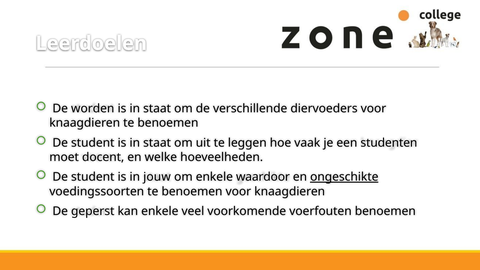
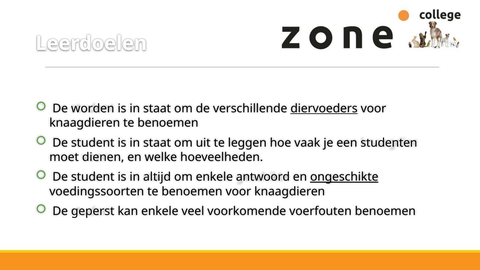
diervoeders underline: none -> present
docent: docent -> dienen
jouw: jouw -> altijd
waardoor: waardoor -> antwoord
